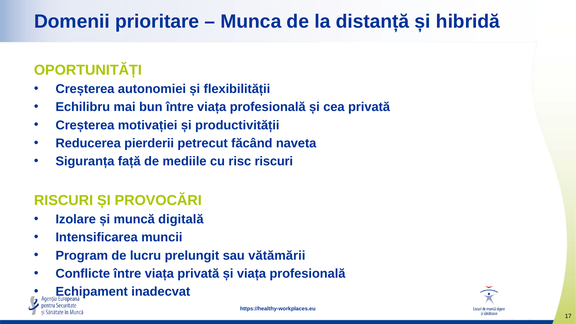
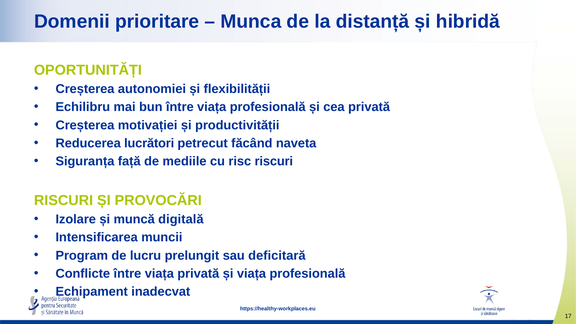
pierderii: pierderii -> lucrători
vătămării: vătămării -> deficitară
